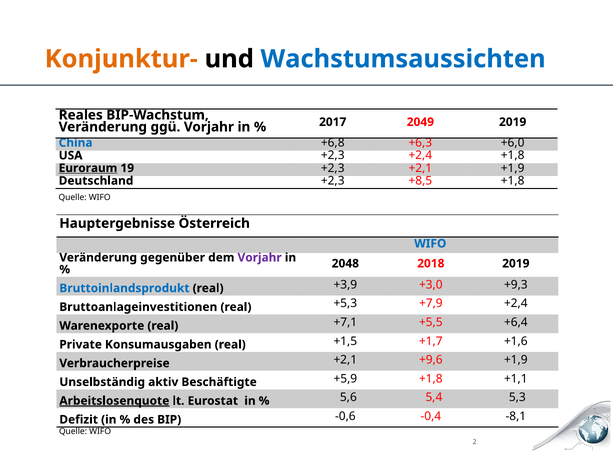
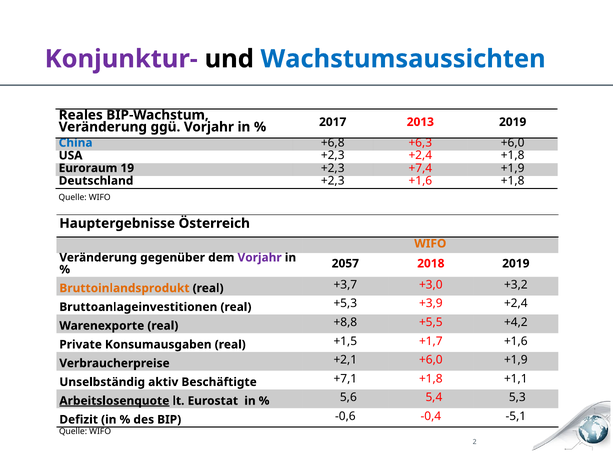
Konjunktur- colour: orange -> purple
2049: 2049 -> 2013
Euroraum underline: present -> none
+2,3 +2,1: +2,1 -> +7,4
+2,3 +8,5: +8,5 -> +1,6
WIFO at (430, 244) colour: blue -> orange
2048: 2048 -> 2057
Bruttoinlandsprodukt colour: blue -> orange
+3,9: +3,9 -> +3,7
+9,3: +9,3 -> +3,2
+7,9: +7,9 -> +3,9
+7,1: +7,1 -> +8,8
+6,4: +6,4 -> +4,2
+2,1 +9,6: +9,6 -> +6,0
+5,9: +5,9 -> +7,1
-8,1: -8,1 -> -5,1
